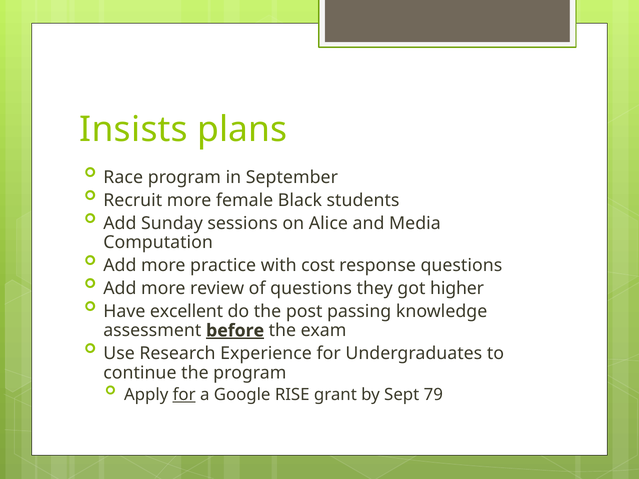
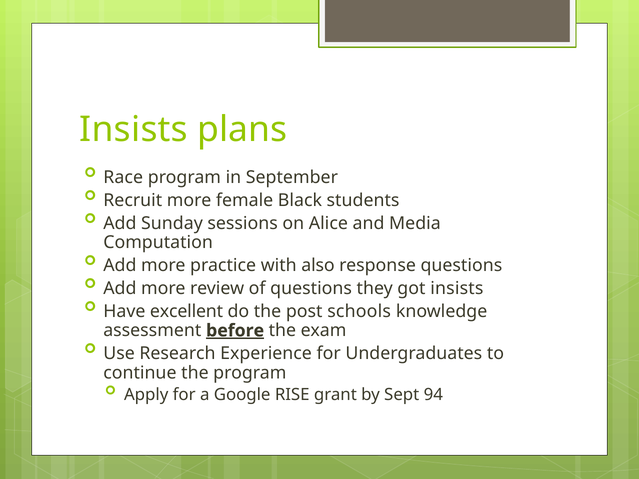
cost: cost -> also
got higher: higher -> insists
passing: passing -> schools
for at (184, 395) underline: present -> none
79: 79 -> 94
